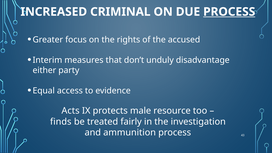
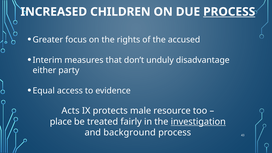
CRIMINAL: CRIMINAL -> CHILDREN
finds: finds -> place
investigation underline: none -> present
ammunition: ammunition -> background
